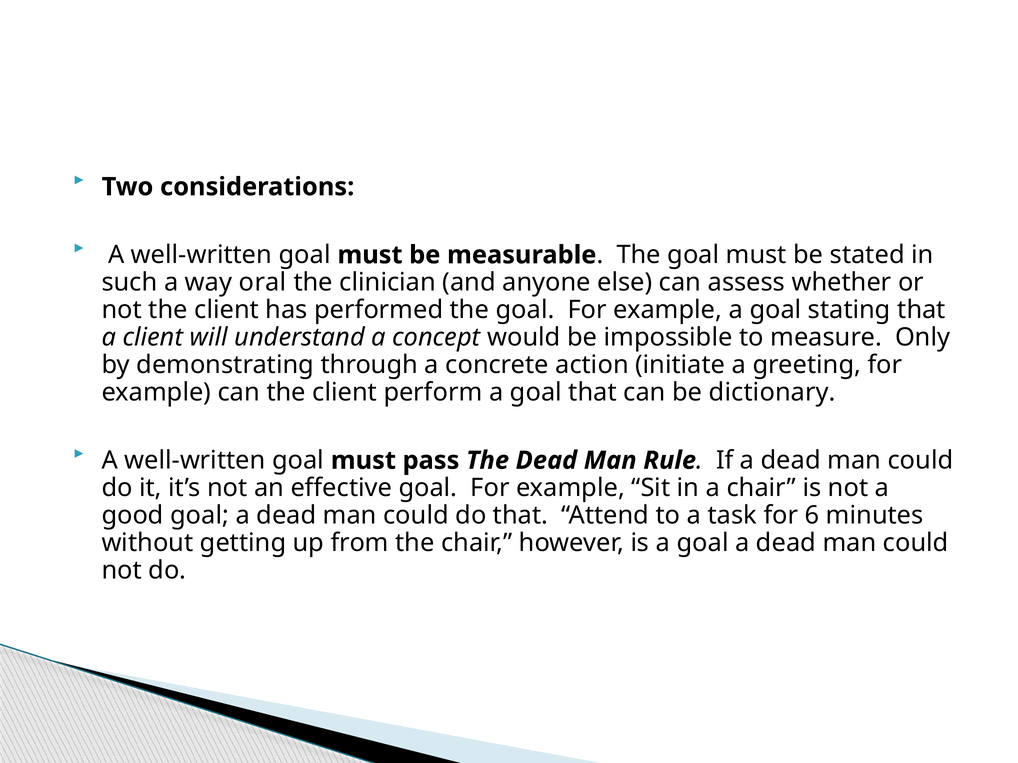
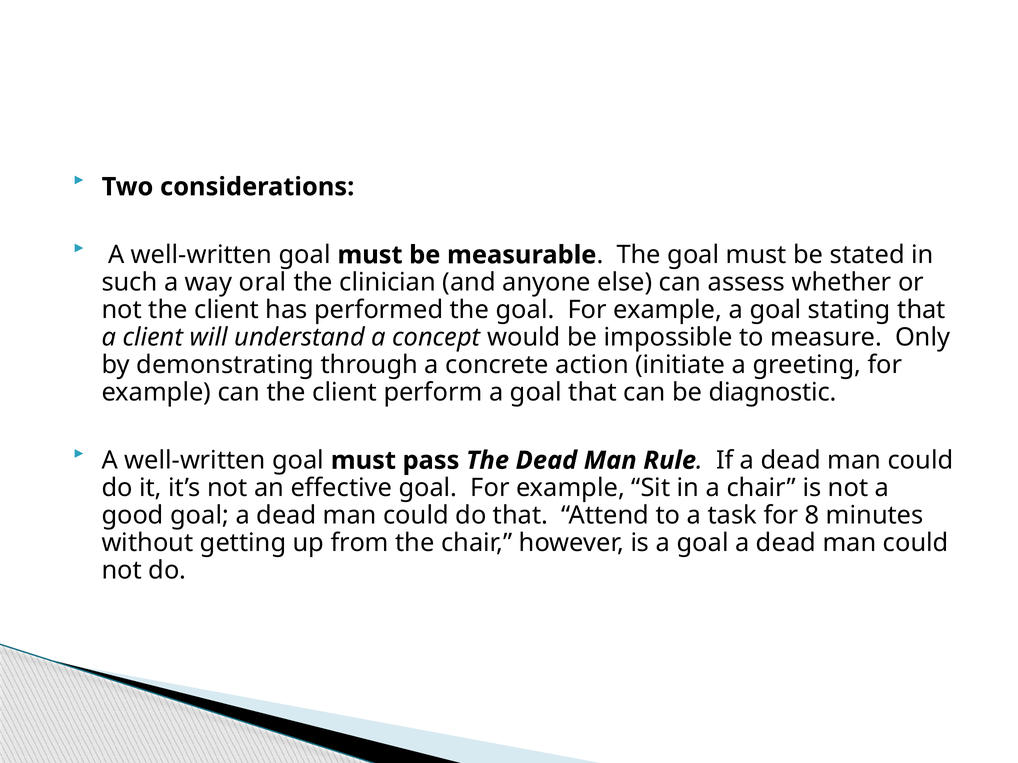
dictionary: dictionary -> diagnostic
6: 6 -> 8
